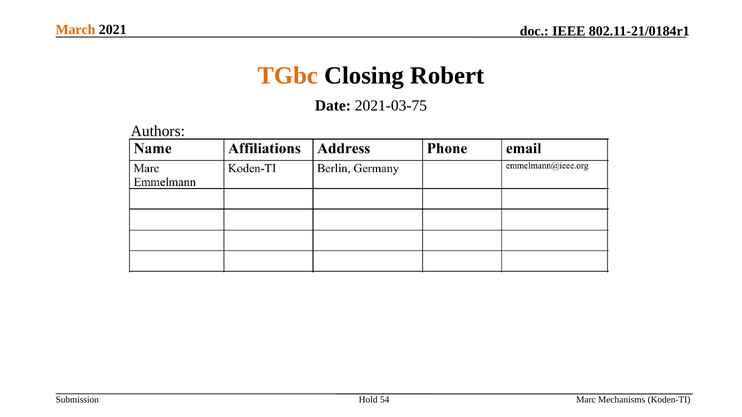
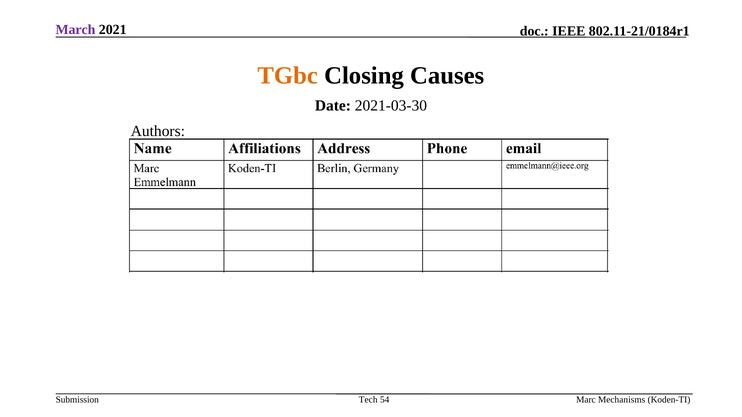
March colour: orange -> purple
Robert: Robert -> Causes
2021-03-75: 2021-03-75 -> 2021-03-30
Hold: Hold -> Tech
